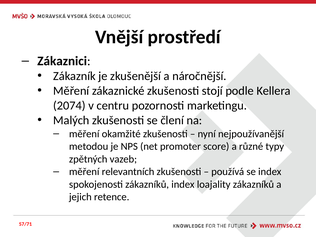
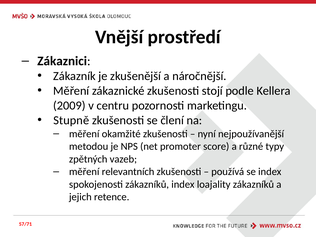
2074: 2074 -> 2009
Malých: Malých -> Stupně
